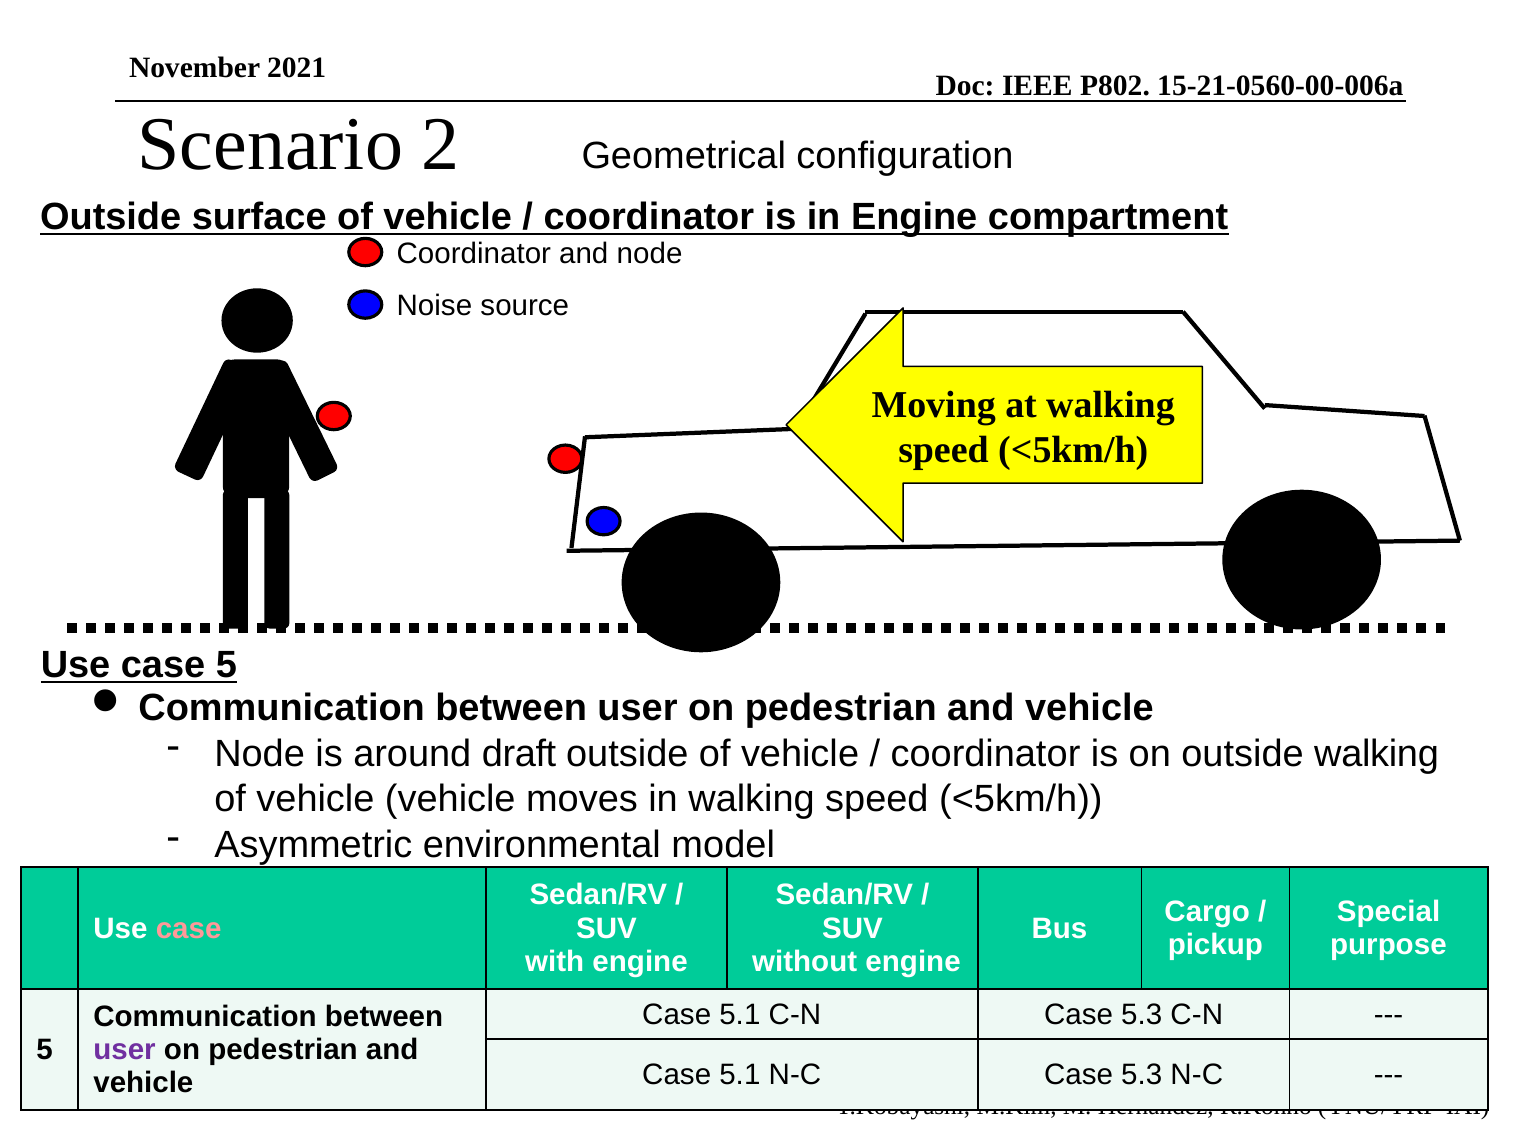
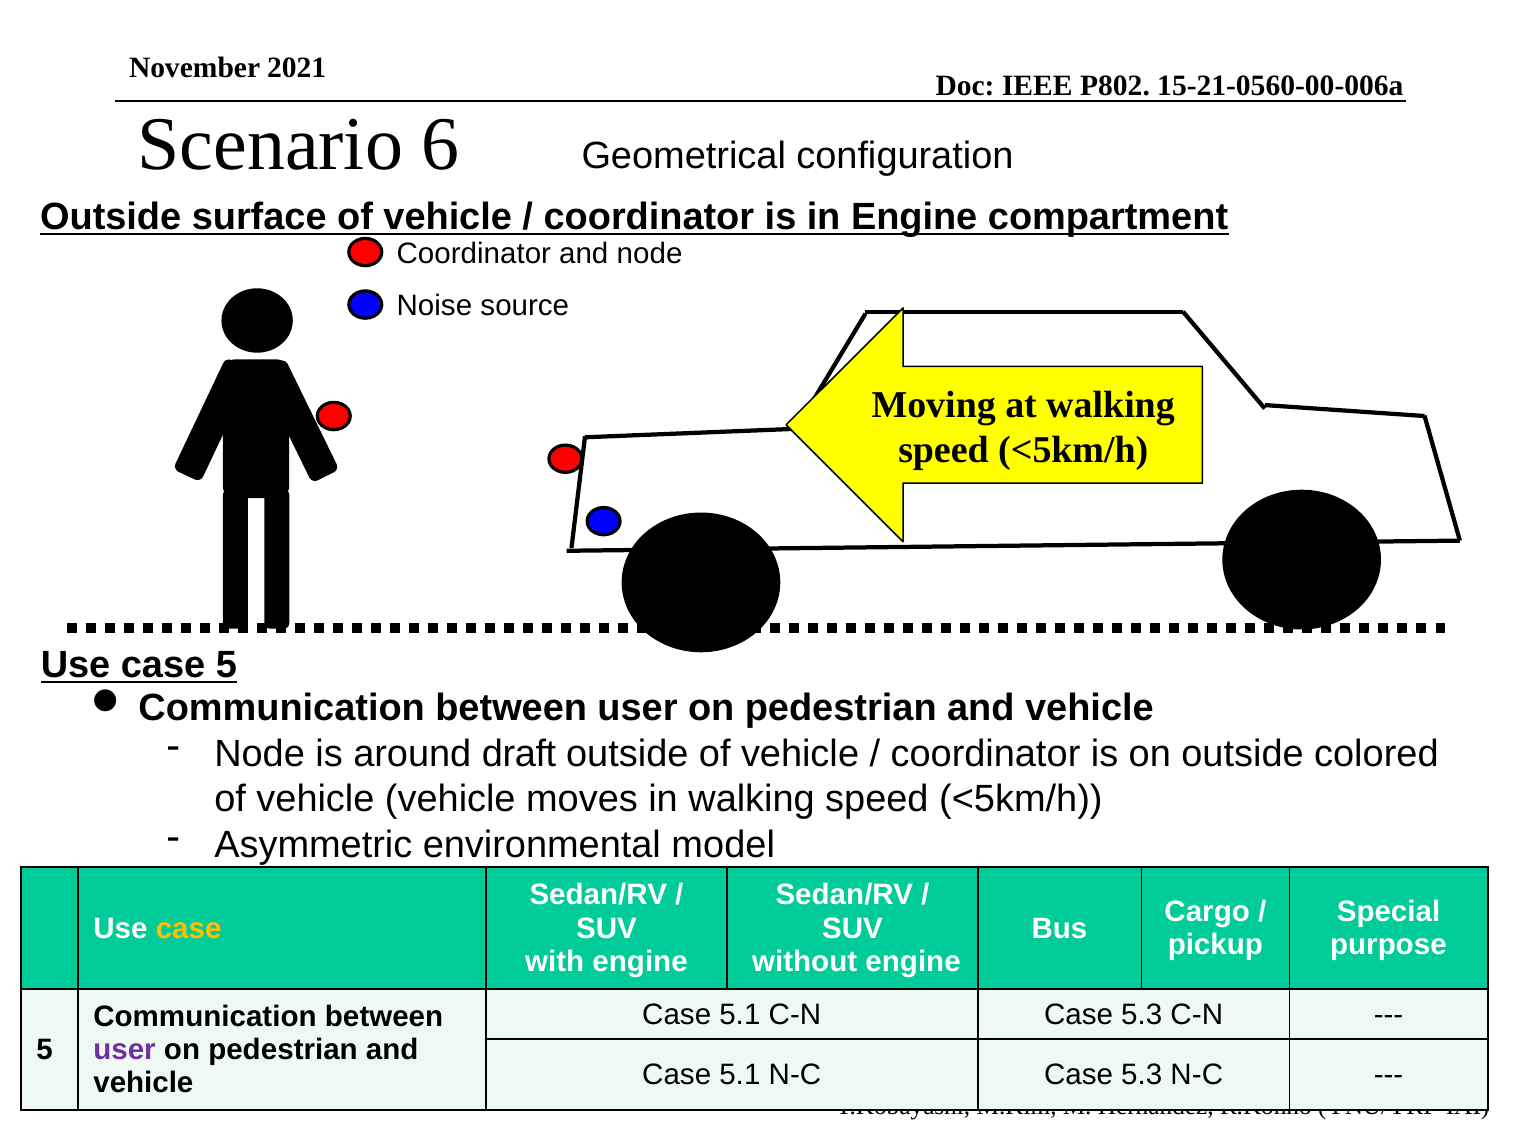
2: 2 -> 6
outside walking: walking -> colored
case at (189, 929) colour: pink -> yellow
